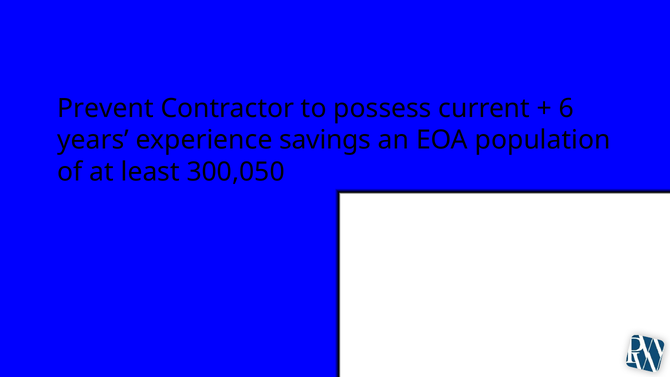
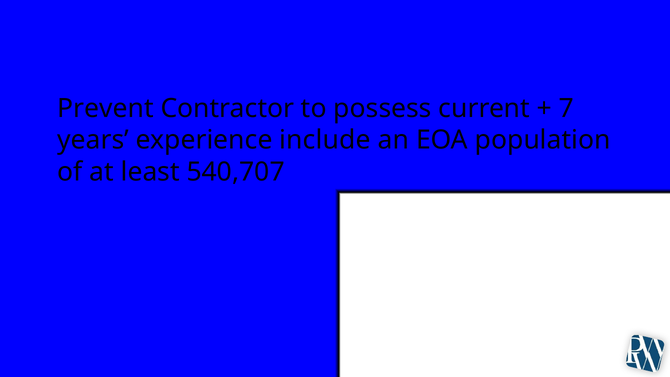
6: 6 -> 7
savings: savings -> include
300,050: 300,050 -> 540,707
